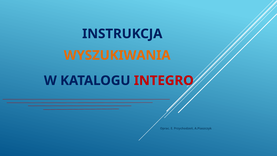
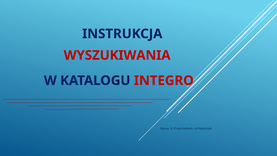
WYSZUKIWANIA colour: orange -> red
